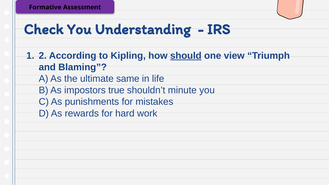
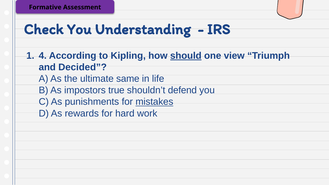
2: 2 -> 4
Blaming: Blaming -> Decided
minute: minute -> defend
mistakes underline: none -> present
